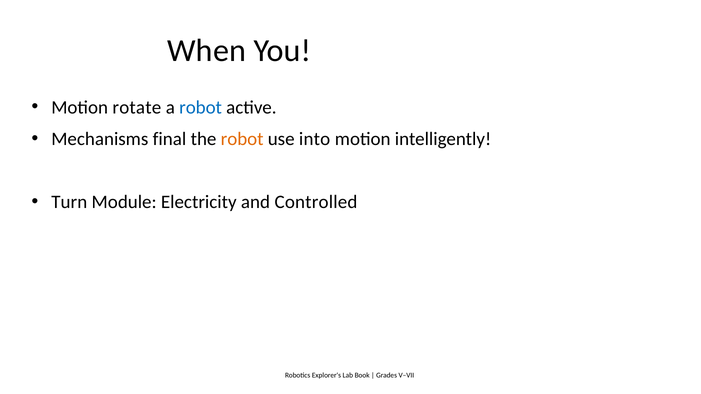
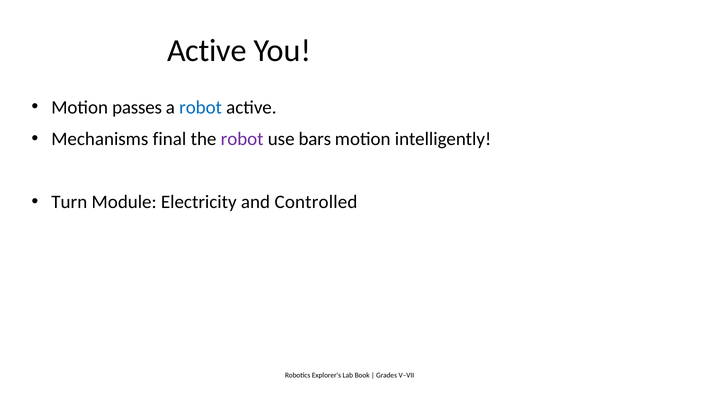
When at (207, 51): When -> Active
rotate: rotate -> passes
robot at (242, 139) colour: orange -> purple
into: into -> bars
